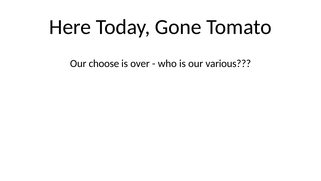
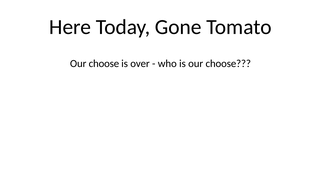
is our various: various -> choose
